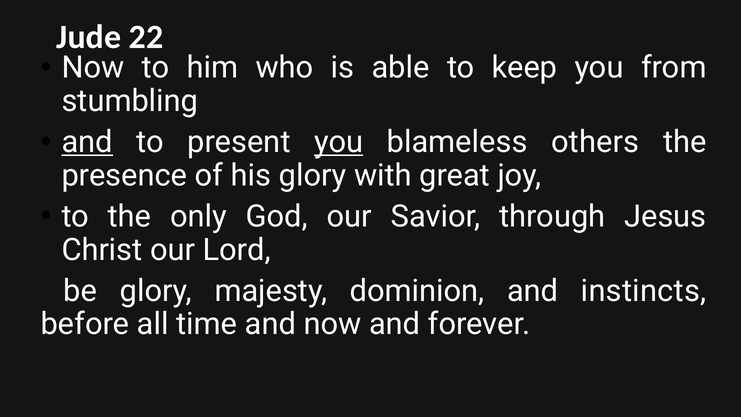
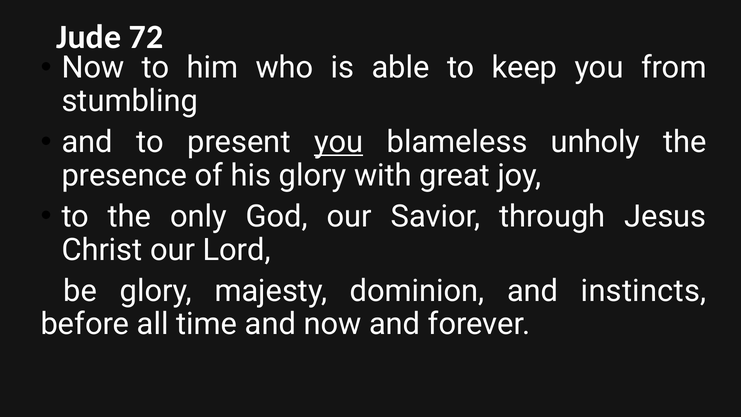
22: 22 -> 72
and at (87, 142) underline: present -> none
others: others -> unholy
